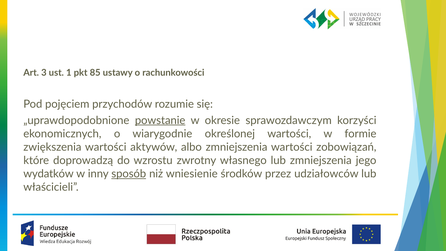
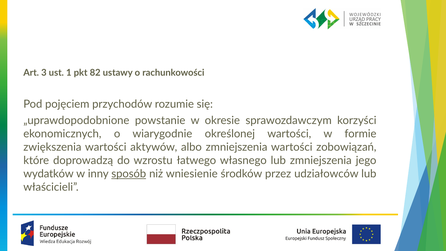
85: 85 -> 82
powstanie underline: present -> none
zwrotny: zwrotny -> łatwego
